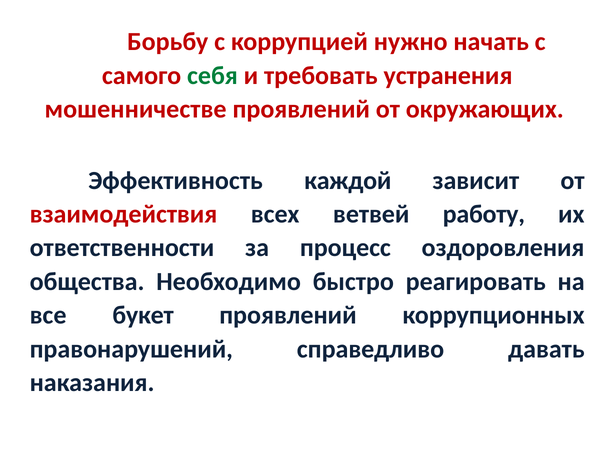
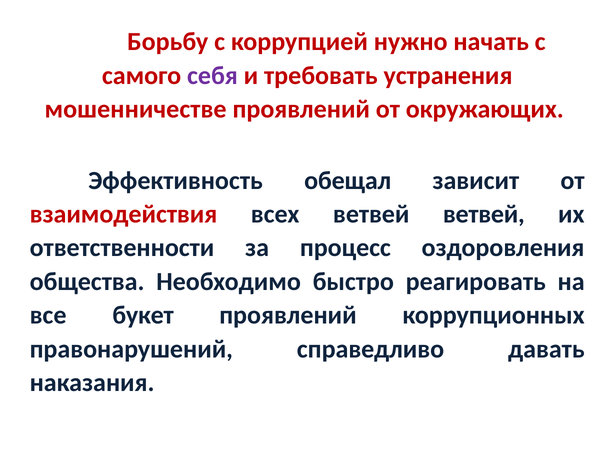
себя colour: green -> purple
каждой: каждой -> обещал
ветвей работу: работу -> ветвей
